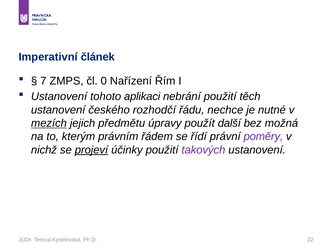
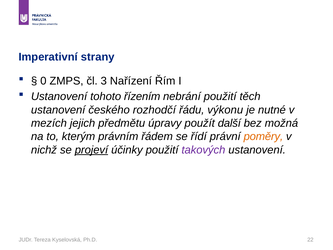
článek: článek -> strany
7: 7 -> 0
0: 0 -> 3
aplikaci: aplikaci -> řízením
nechce: nechce -> výkonu
mezích underline: present -> none
poměry colour: purple -> orange
